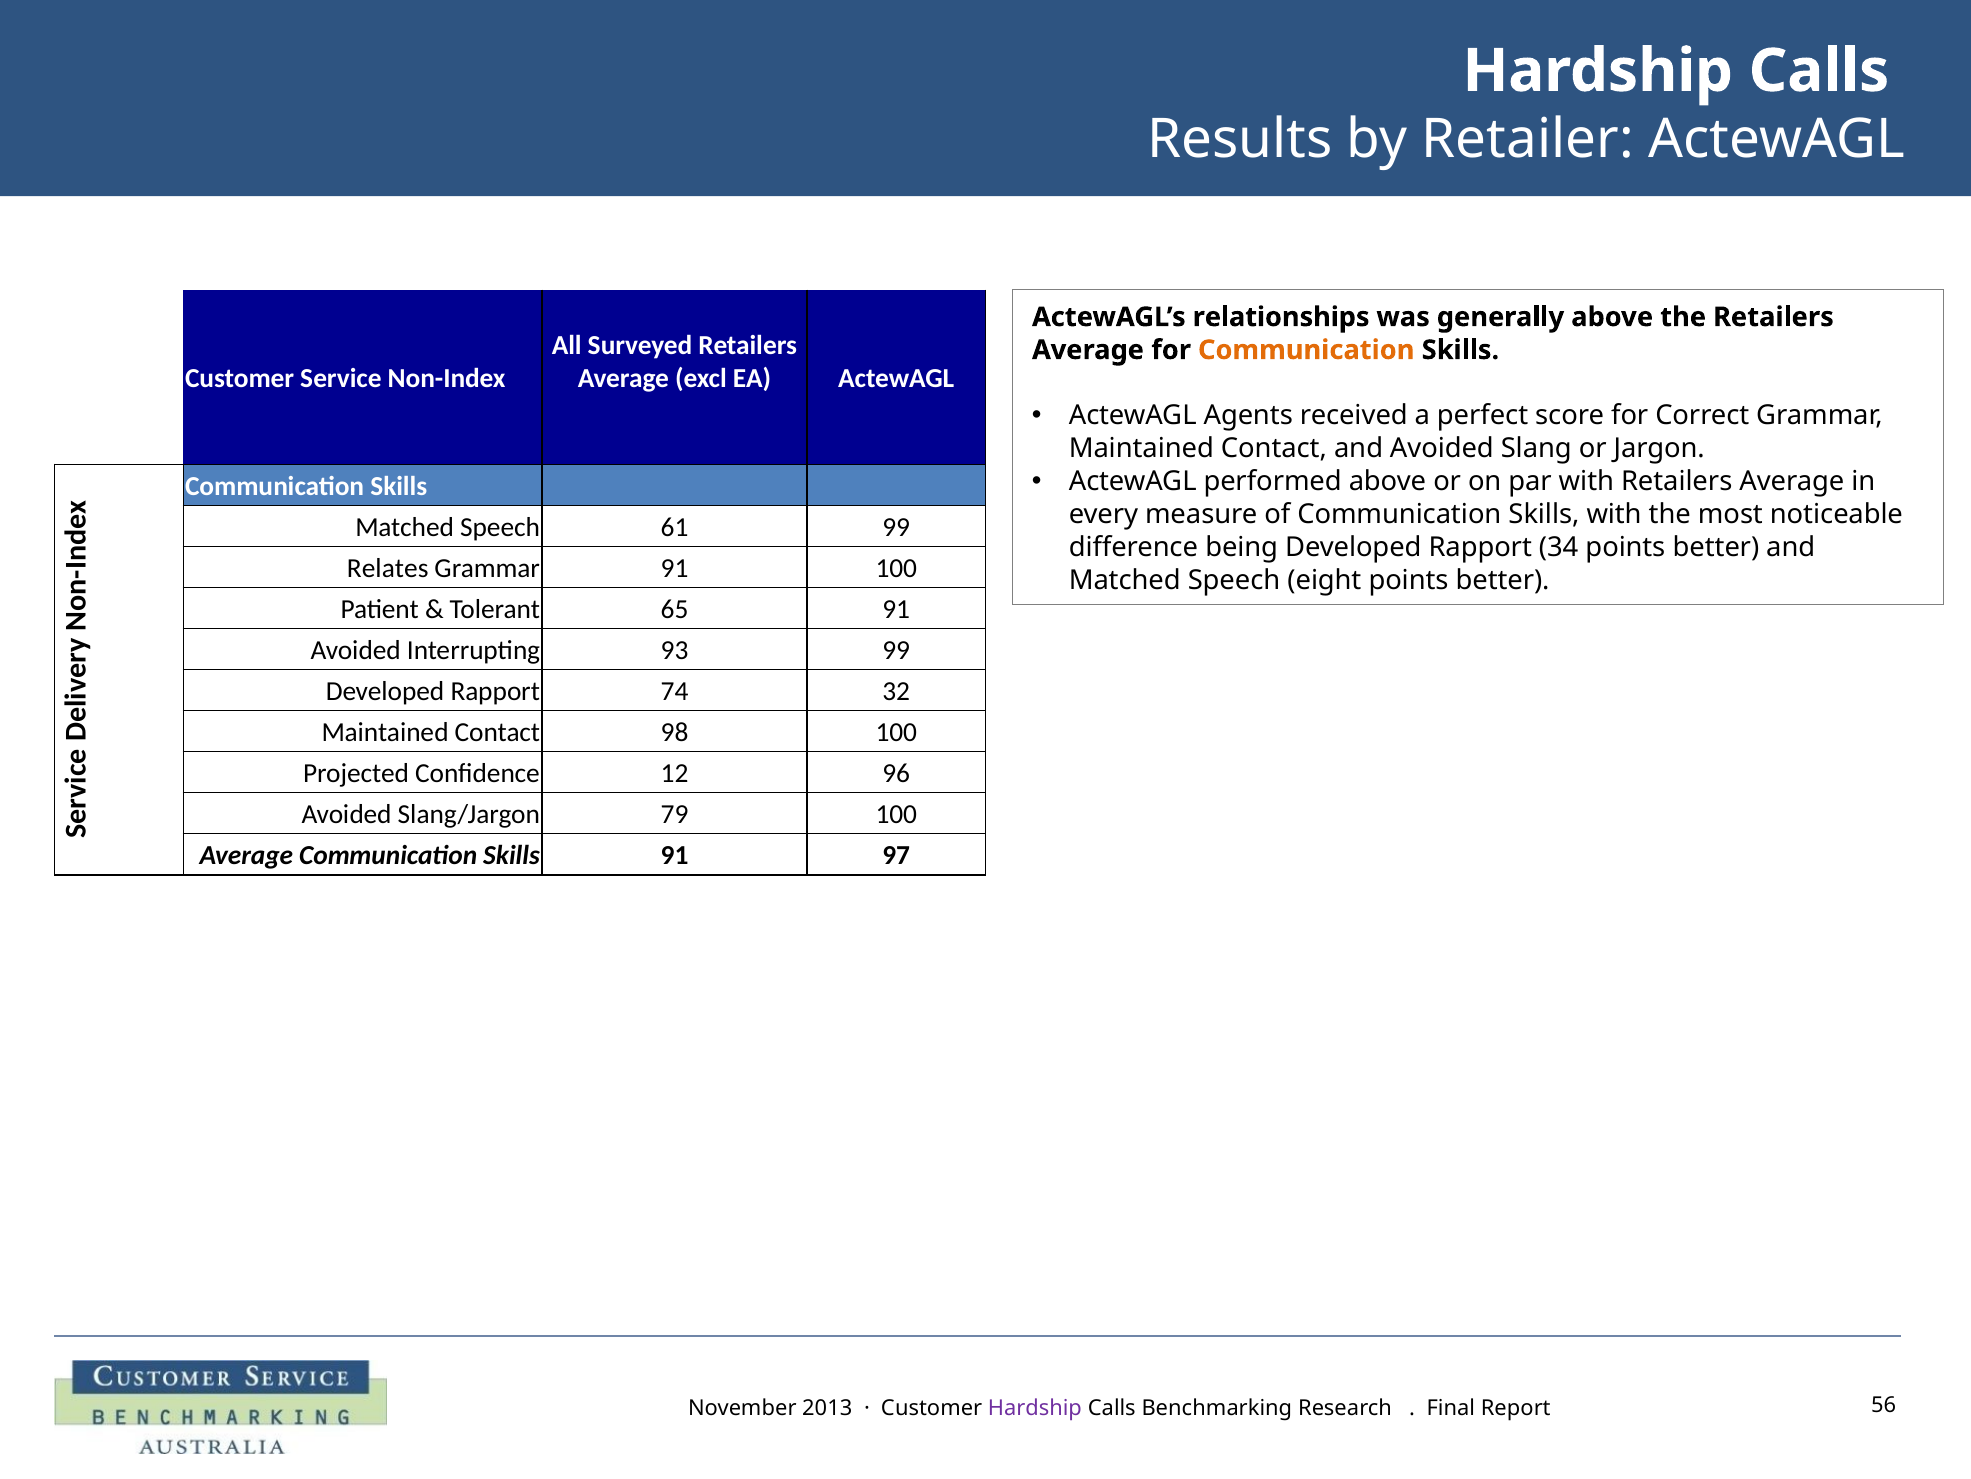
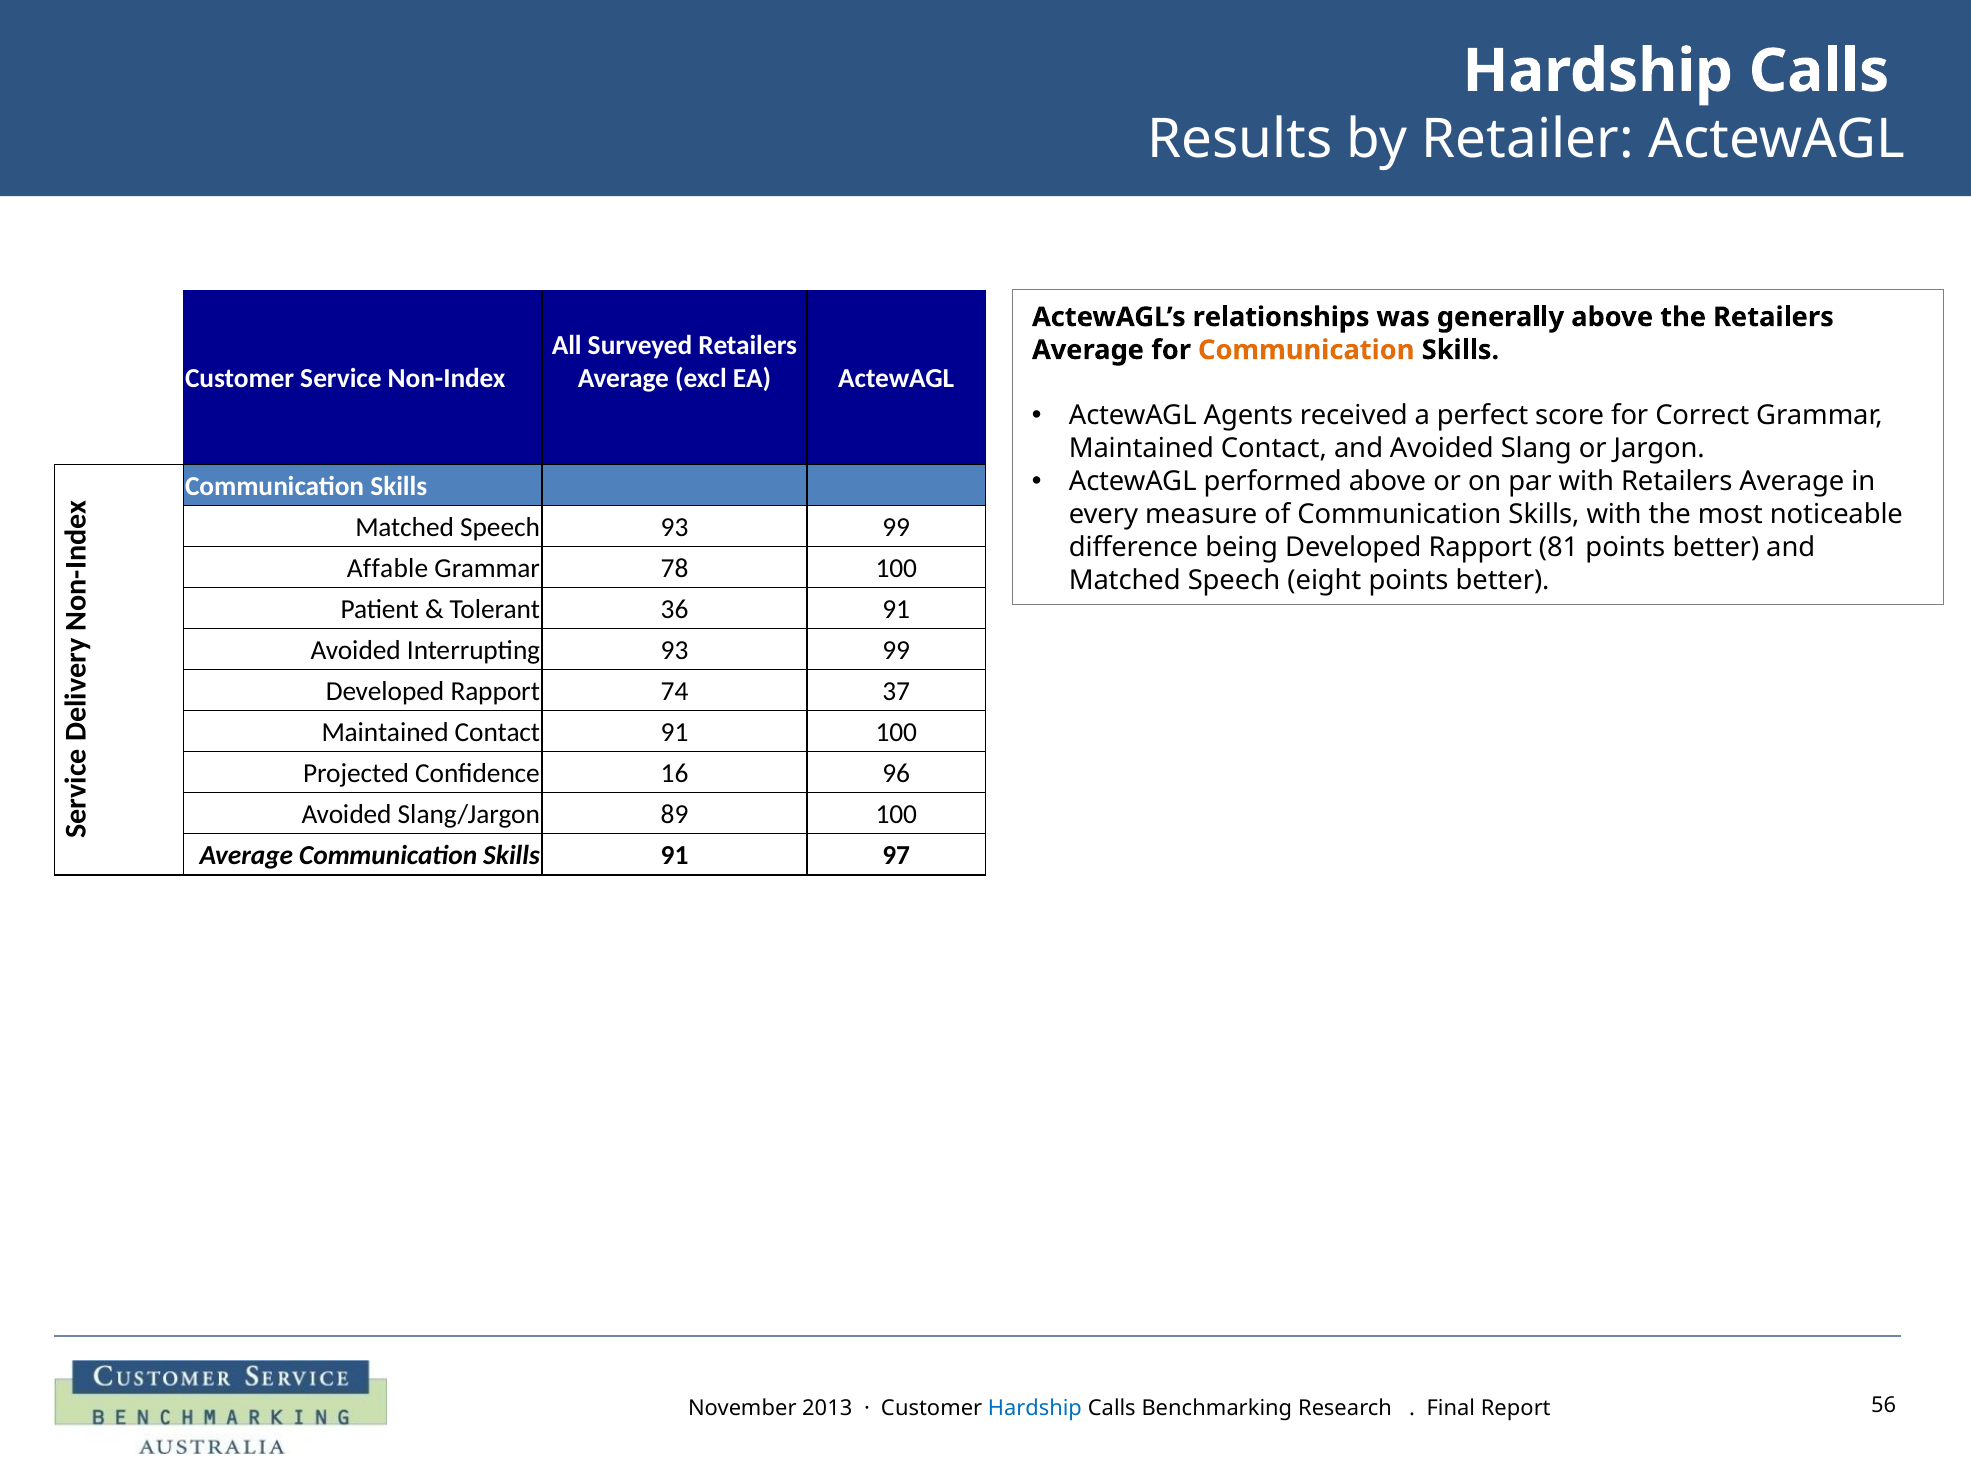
Speech 61: 61 -> 93
34: 34 -> 81
Relates: Relates -> Affable
Grammar 91: 91 -> 78
65: 65 -> 36
32: 32 -> 37
Contact 98: 98 -> 91
12: 12 -> 16
79: 79 -> 89
Hardship at (1035, 1407) colour: purple -> blue
